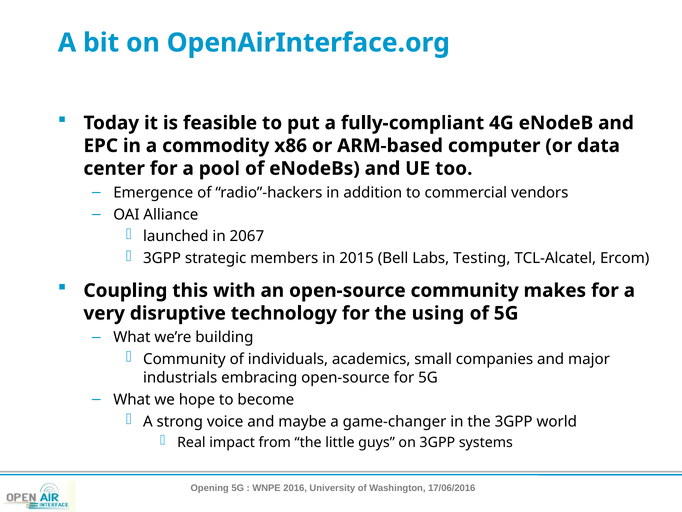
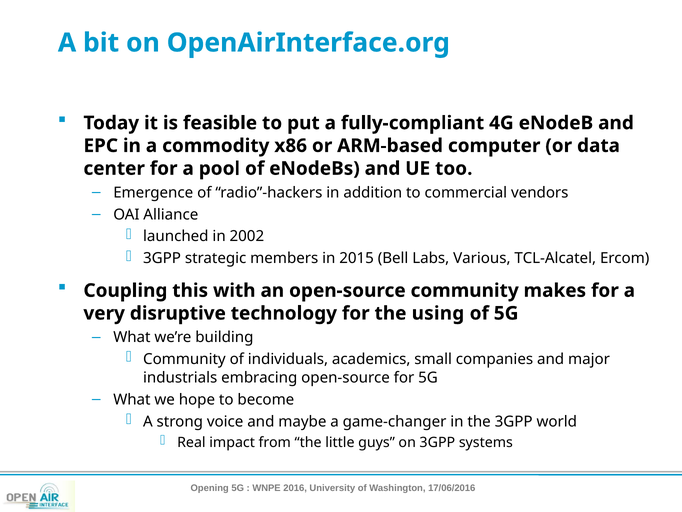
2067: 2067 -> 2002
Testing: Testing -> Various
